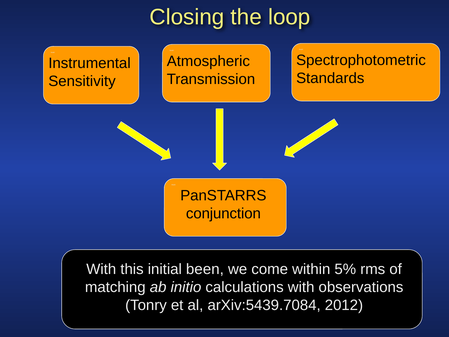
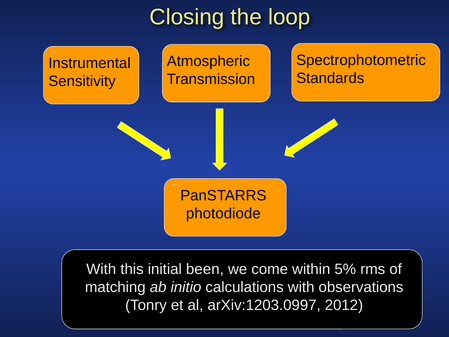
conjunction: conjunction -> photodiode
arXiv:5439.7084: arXiv:5439.7084 -> arXiv:1203.0997
